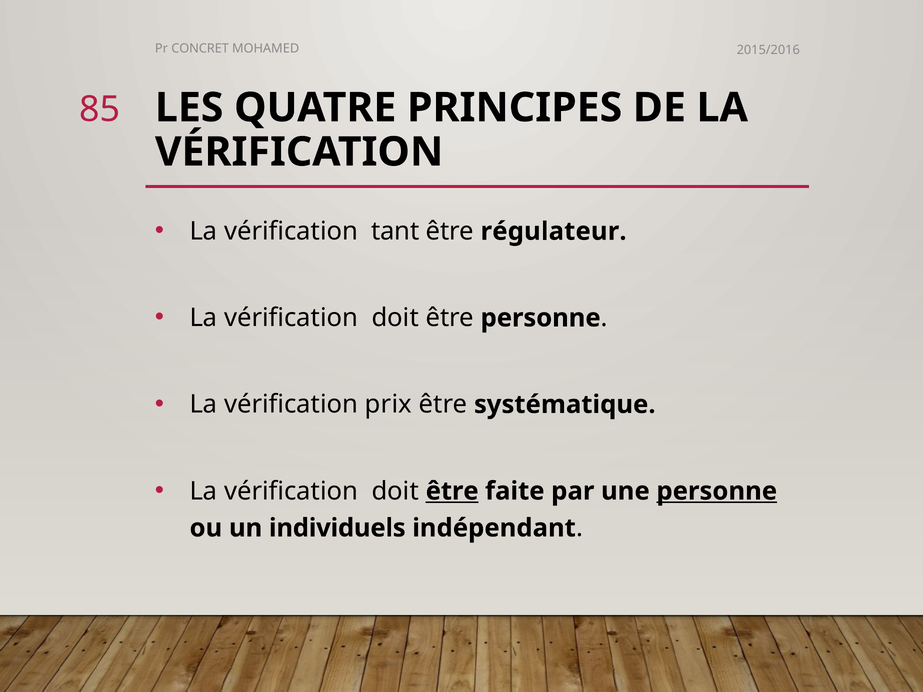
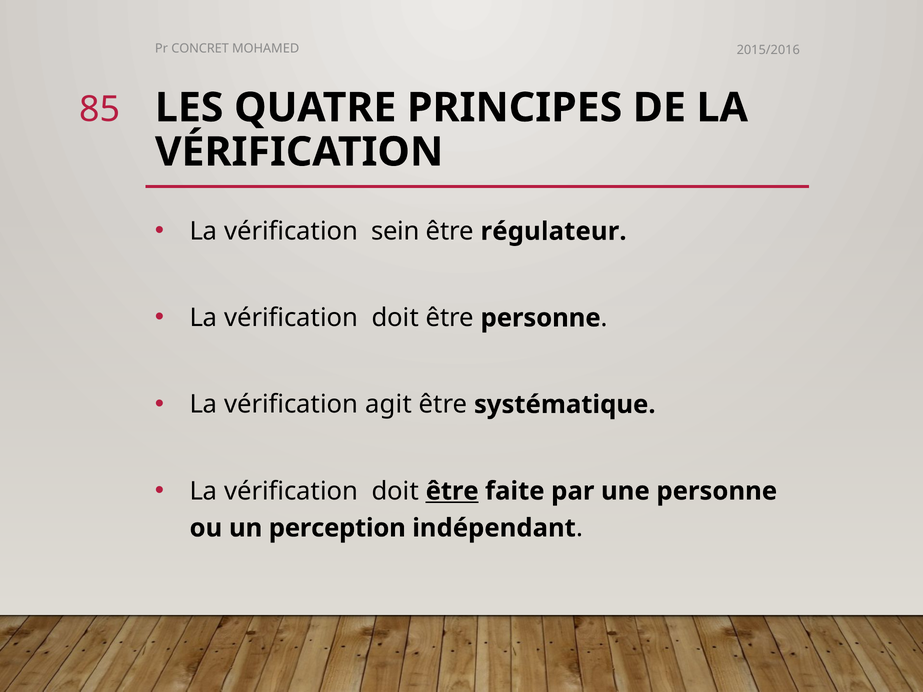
tant: tant -> sein
prix: prix -> agit
personne at (717, 491) underline: present -> none
individuels: individuels -> perception
